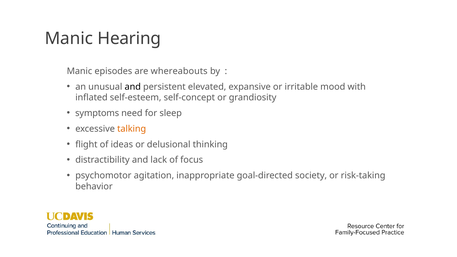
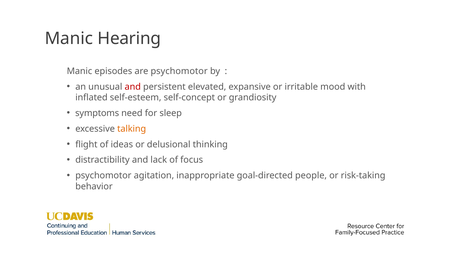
are whereabouts: whereabouts -> psychomotor
and at (133, 87) colour: black -> red
society: society -> people
